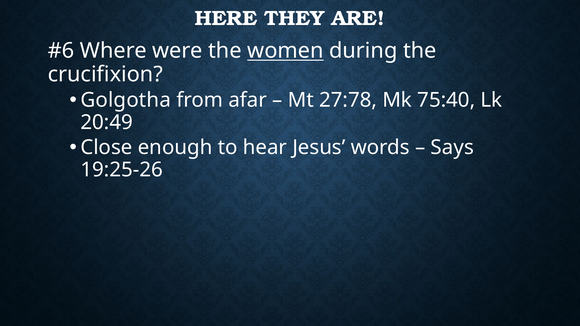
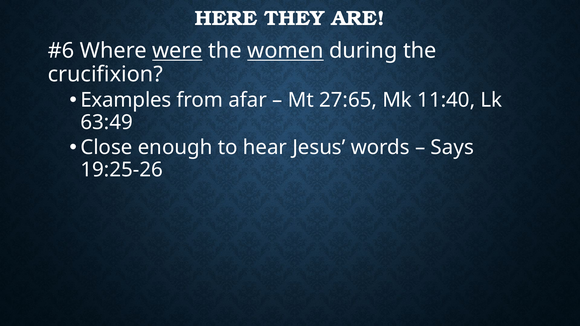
were underline: none -> present
Golgotha: Golgotha -> Examples
27:78: 27:78 -> 27:65
75:40: 75:40 -> 11:40
20:49: 20:49 -> 63:49
